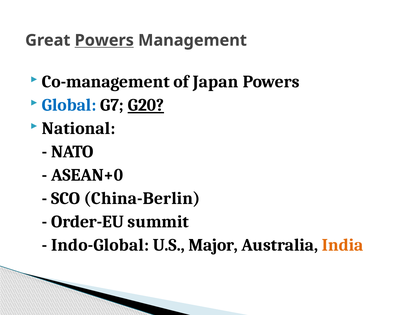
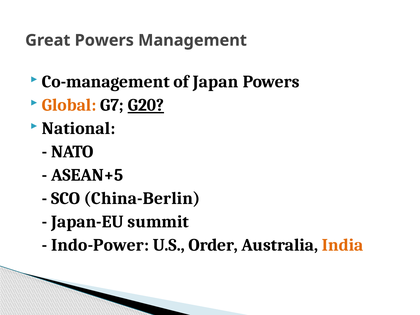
Powers at (104, 40) underline: present -> none
Global colour: blue -> orange
ASEAN+0: ASEAN+0 -> ASEAN+5
Order-EU: Order-EU -> Japan-EU
Indo-Global: Indo-Global -> Indo-Power
Major: Major -> Order
